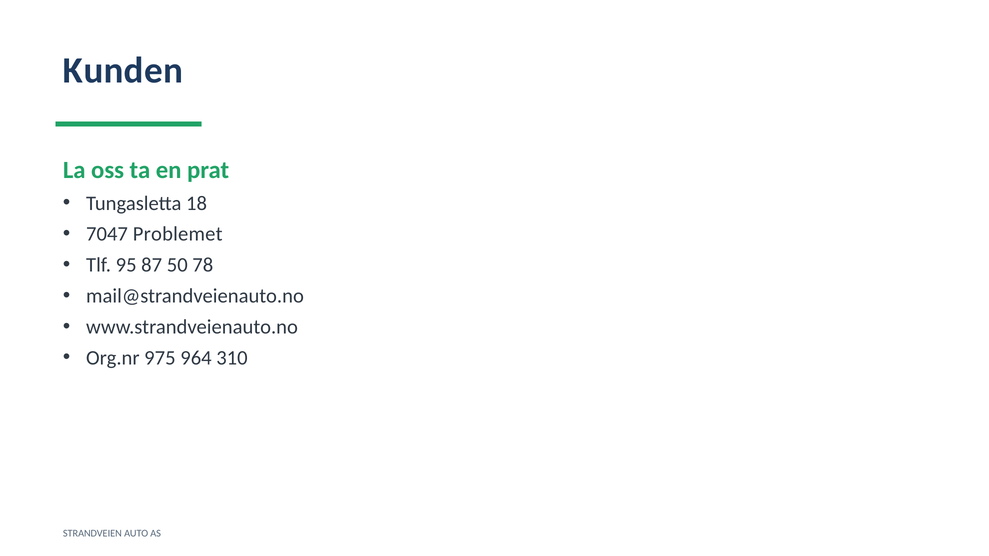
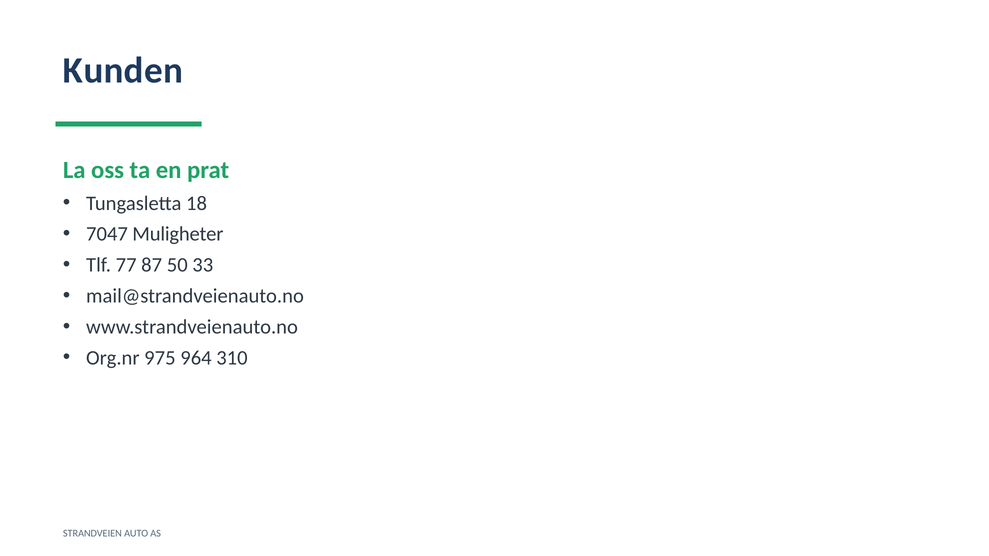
Problemet: Problemet -> Muligheter
95: 95 -> 77
78: 78 -> 33
